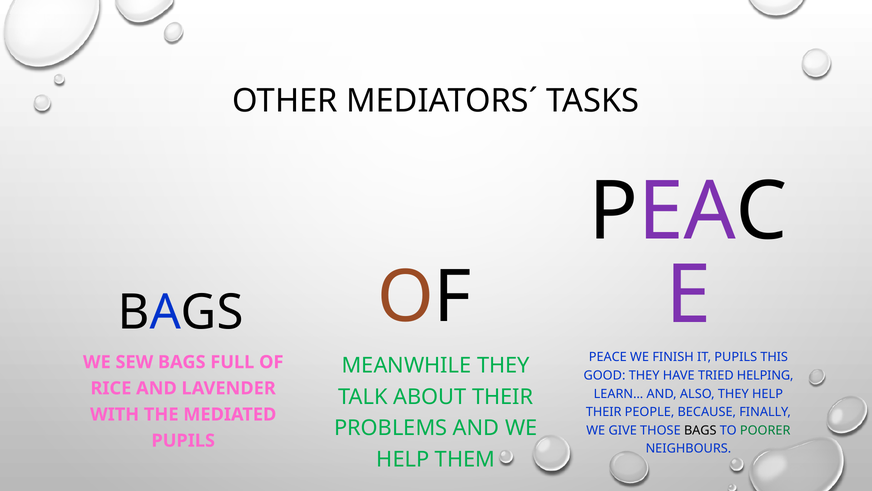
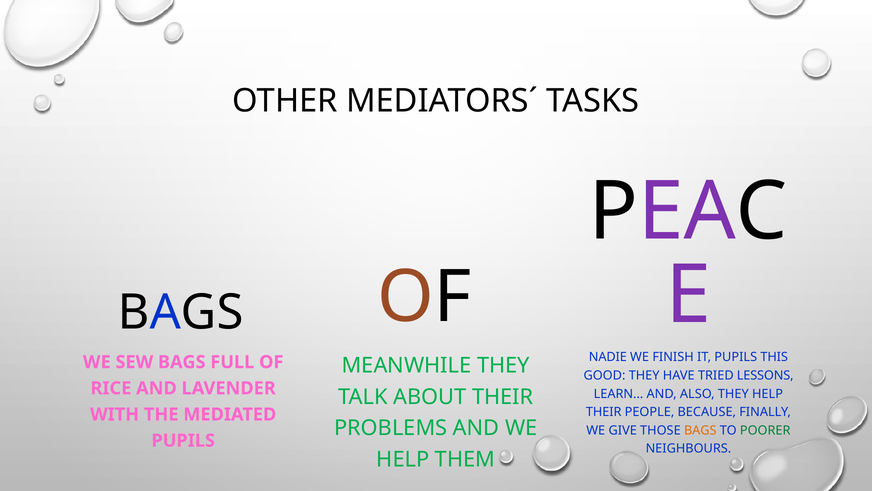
PEACE: PEACE -> NADIE
HELPING: HELPING -> LESSONS
BAGS at (700, 430) colour: black -> orange
